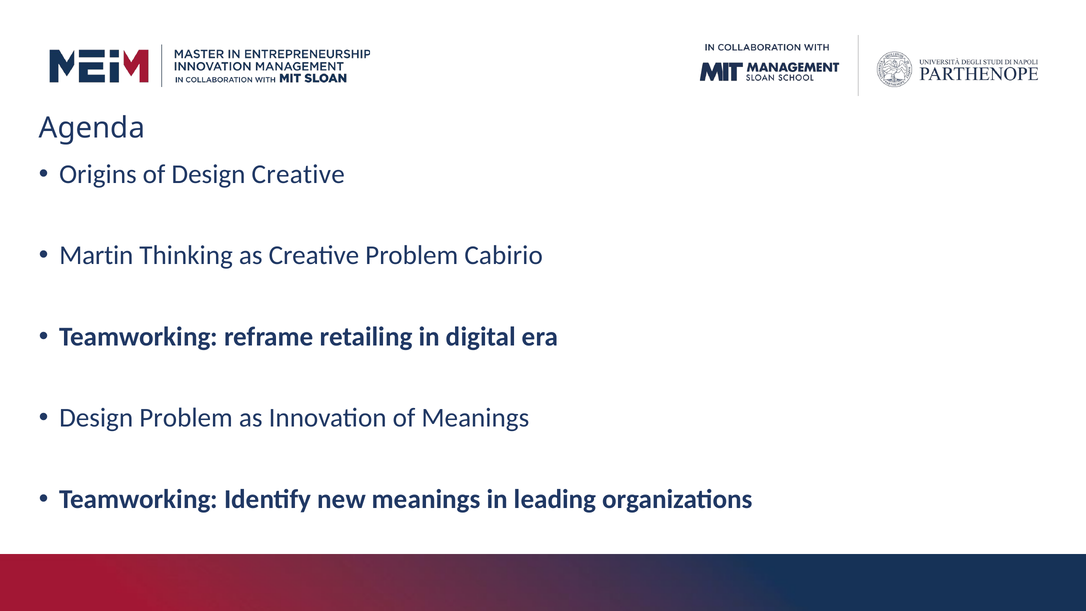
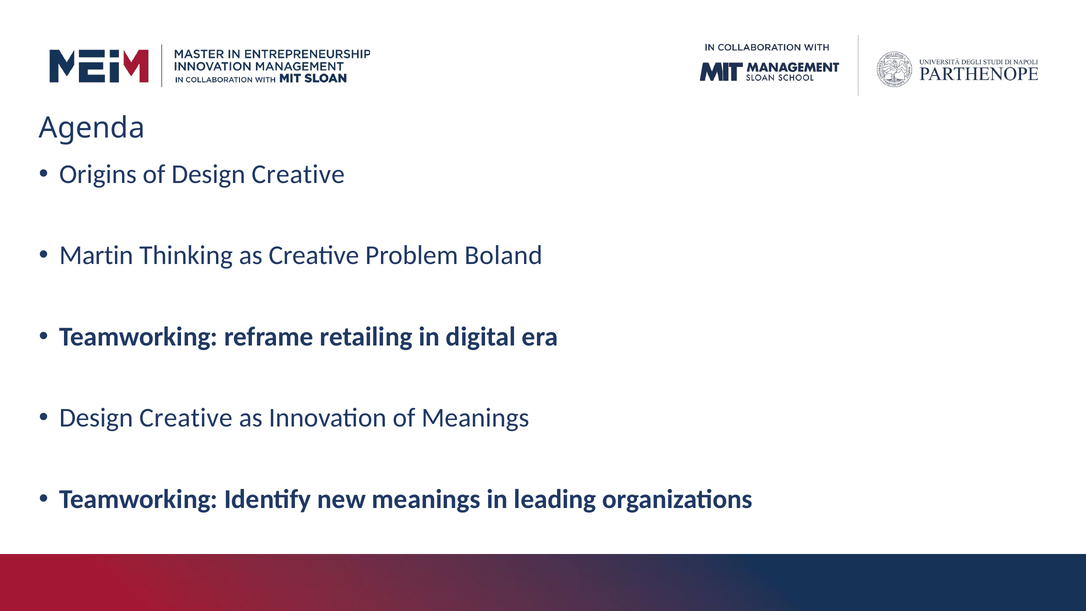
Cabirio: Cabirio -> Boland
Problem at (186, 418): Problem -> Creative
